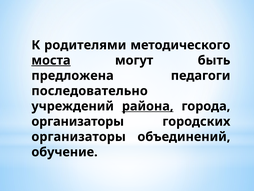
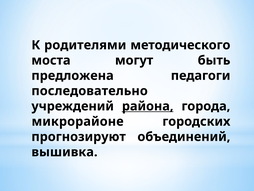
моста underline: present -> none
организаторы at (78, 121): организаторы -> микрорайоне
организаторы at (79, 136): организаторы -> прогнозируют
обучение: обучение -> вышивка
